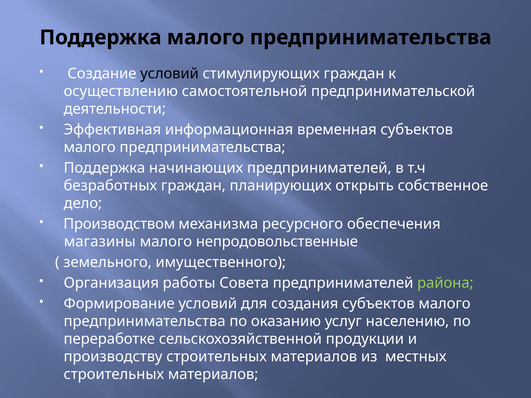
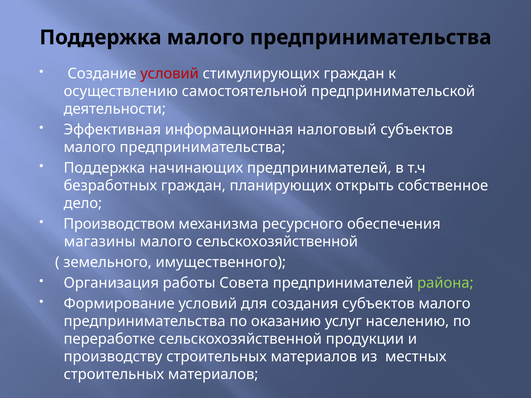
условий at (170, 74) colour: black -> red
временная: временная -> налоговый
малого непродовольственные: непродовольственные -> сельскохозяйственной
